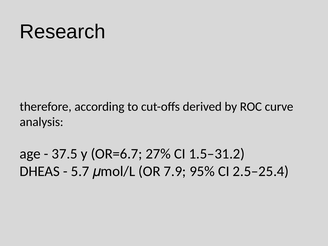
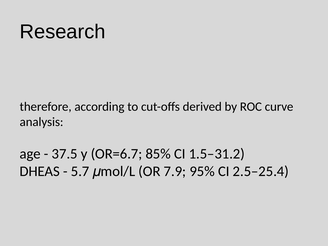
27%: 27% -> 85%
